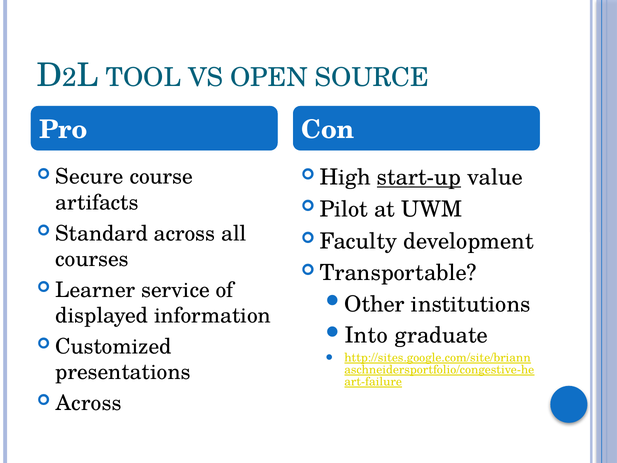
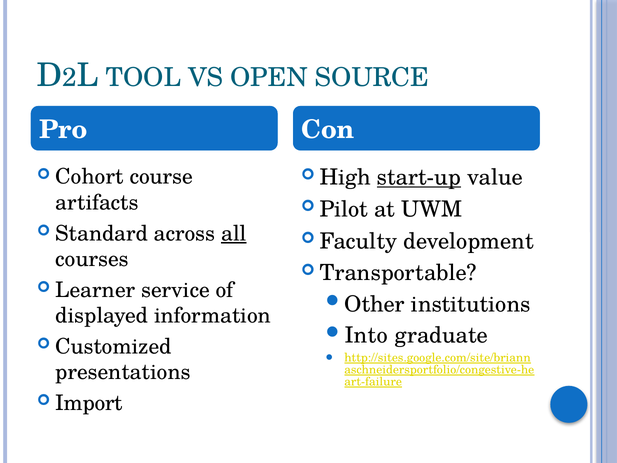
Secure: Secure -> Cohort
all underline: none -> present
Across at (89, 403): Across -> Import
